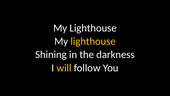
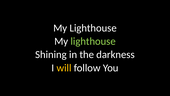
lighthouse at (93, 41) colour: yellow -> light green
